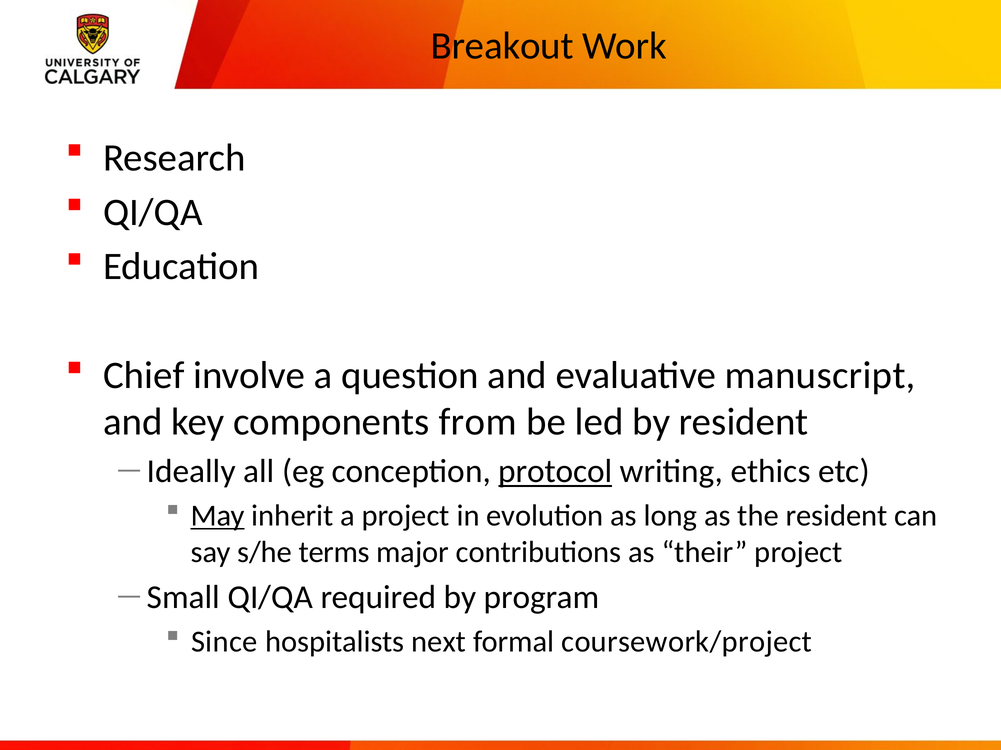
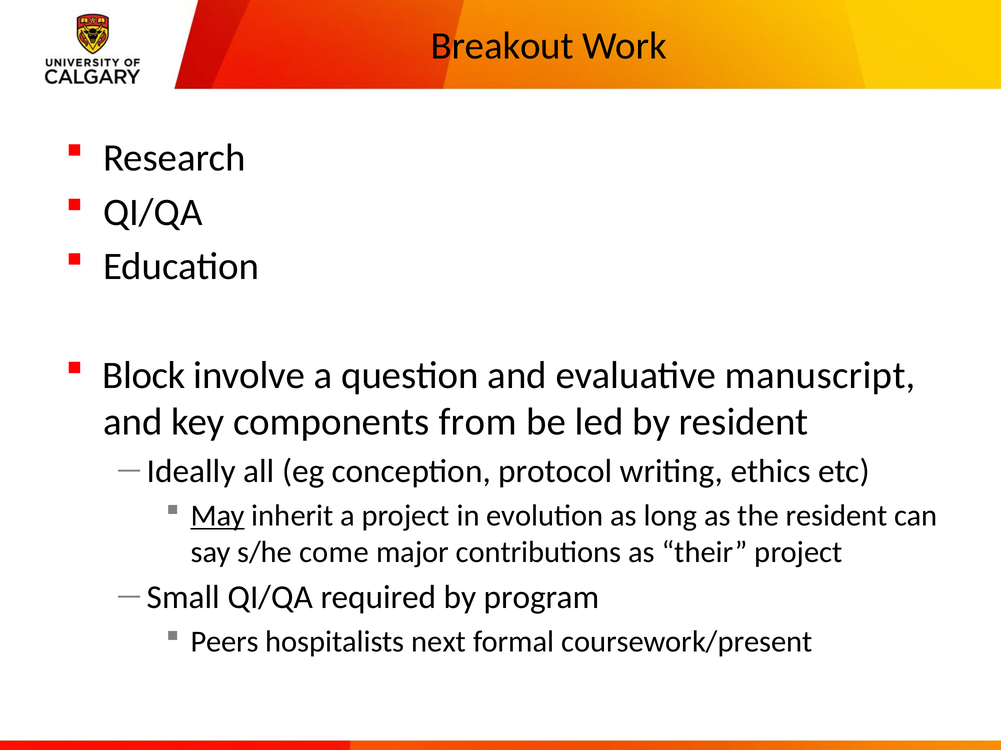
Chief: Chief -> Block
protocol underline: present -> none
terms: terms -> come
Since: Since -> Peers
coursework/project: coursework/project -> coursework/present
